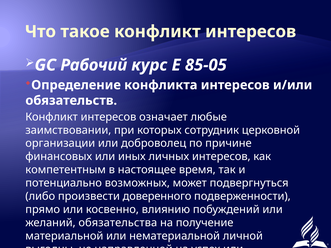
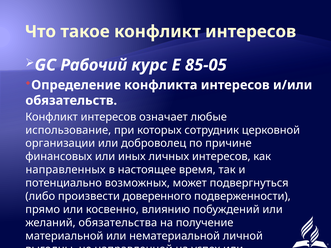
заимствовании: заимствовании -> использование
компетентным: компетентным -> направленных
